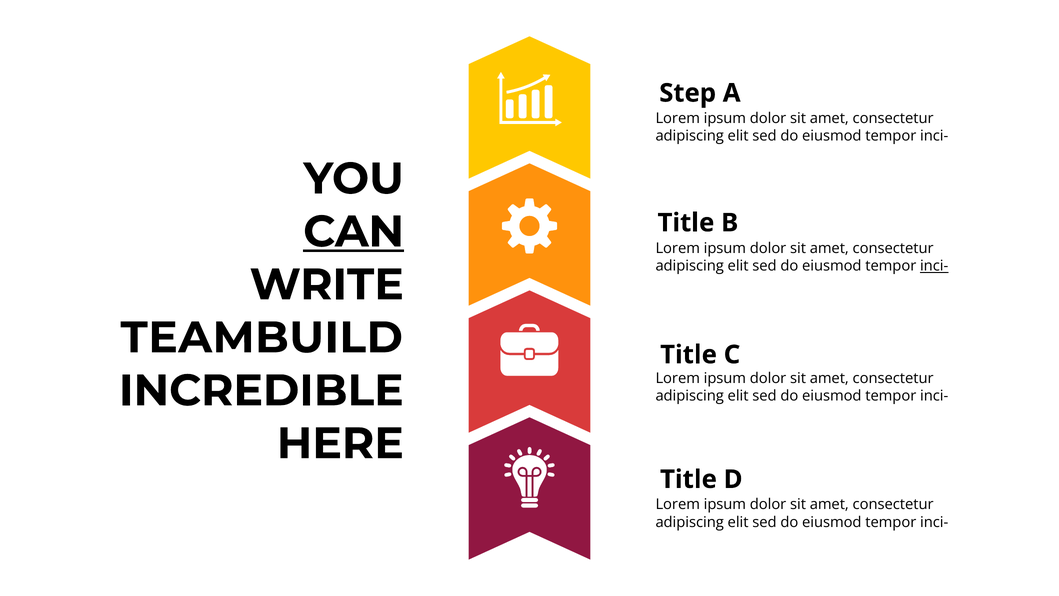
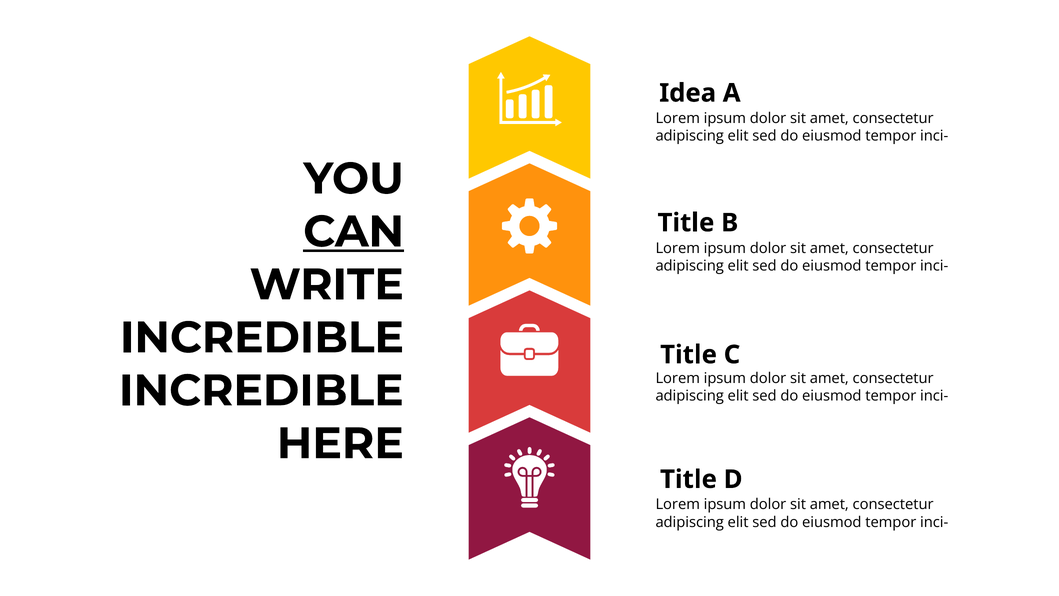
Step: Step -> Idea
inci- at (934, 266) underline: present -> none
TEAMBUILD at (262, 338): TEAMBUILD -> INCREDIBLE
